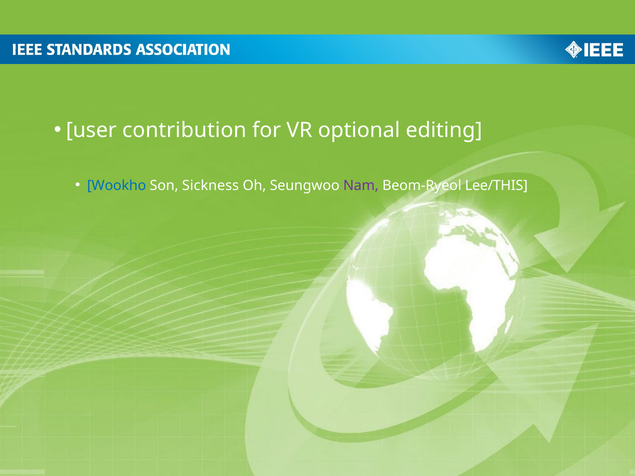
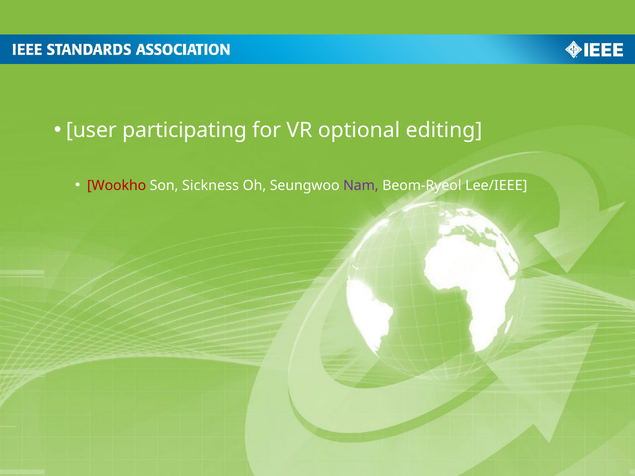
contribution: contribution -> participating
Wookho colour: blue -> red
Lee/THIS: Lee/THIS -> Lee/IEEE
